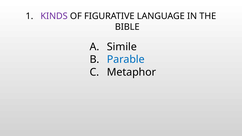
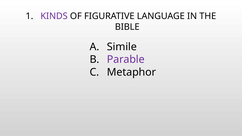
Parable colour: blue -> purple
